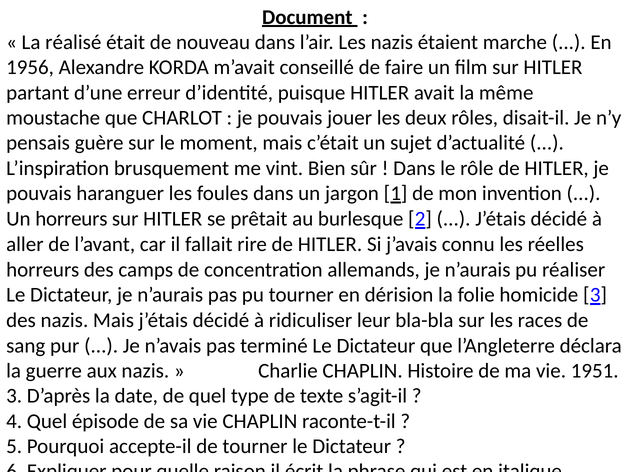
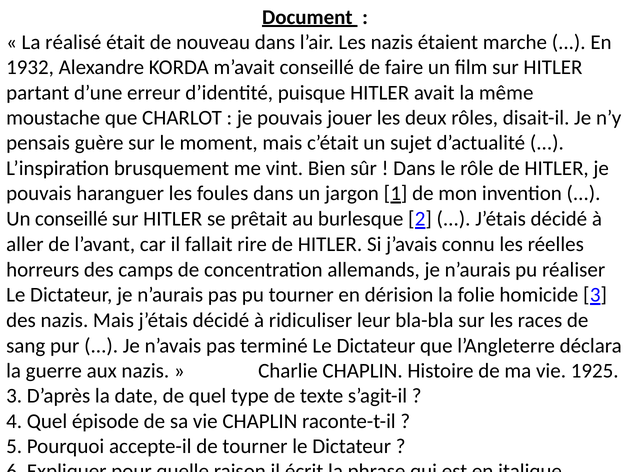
1956: 1956 -> 1932
Un horreurs: horreurs -> conseillé
1951: 1951 -> 1925
